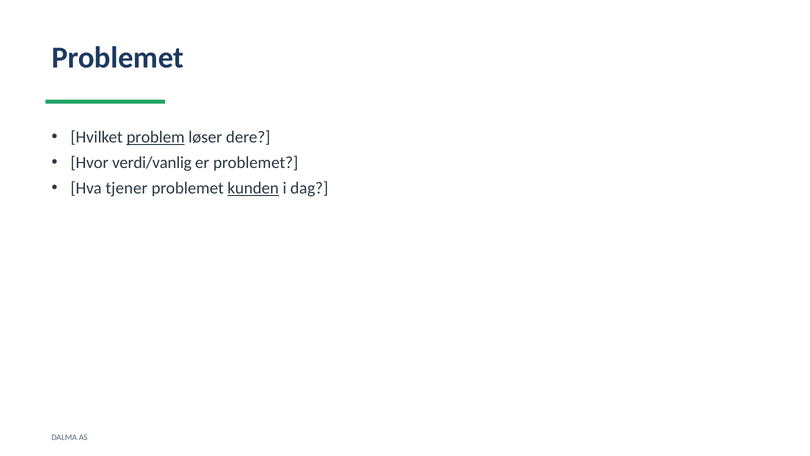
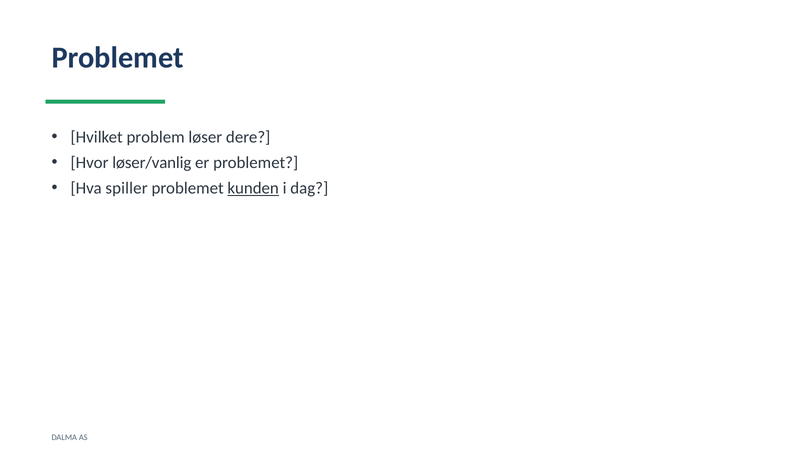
problem underline: present -> none
verdi/vanlig: verdi/vanlig -> løser/vanlig
tjener: tjener -> spiller
